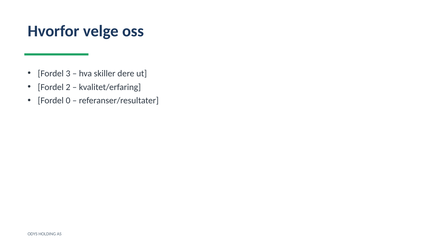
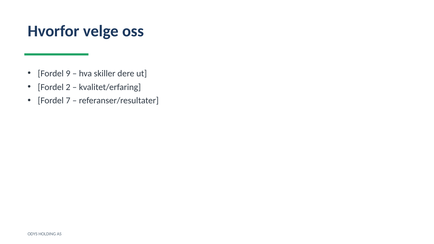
3: 3 -> 9
0: 0 -> 7
